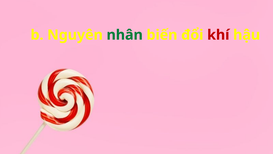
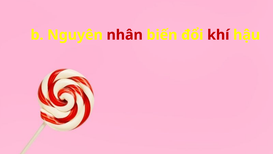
nhân colour: green -> red
